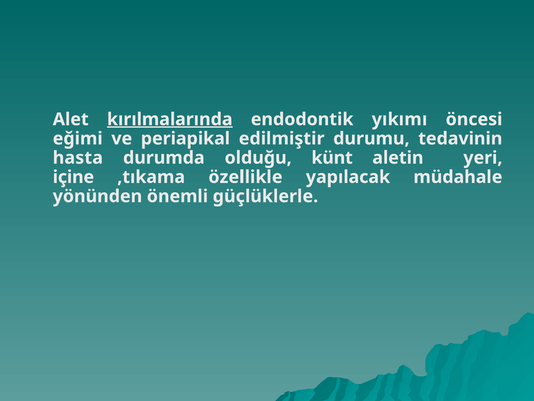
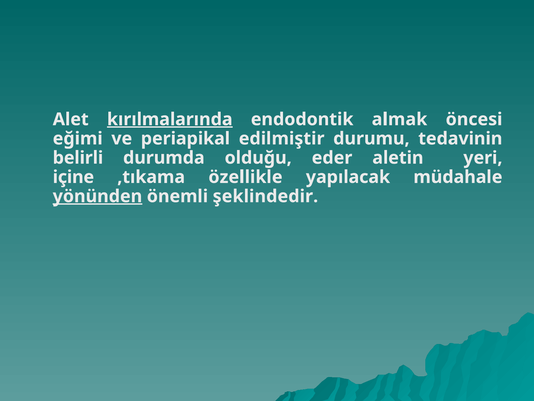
yıkımı: yıkımı -> almak
hasta: hasta -> belirli
künt: künt -> eder
yönünden underline: none -> present
güçlüklerle: güçlüklerle -> şeklindedir
